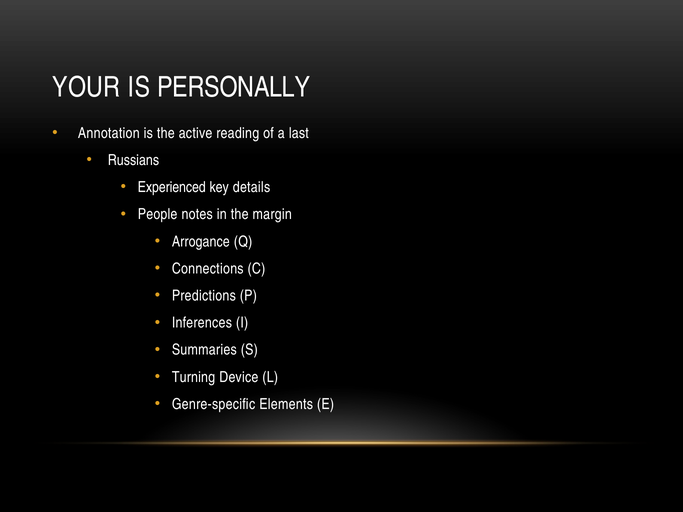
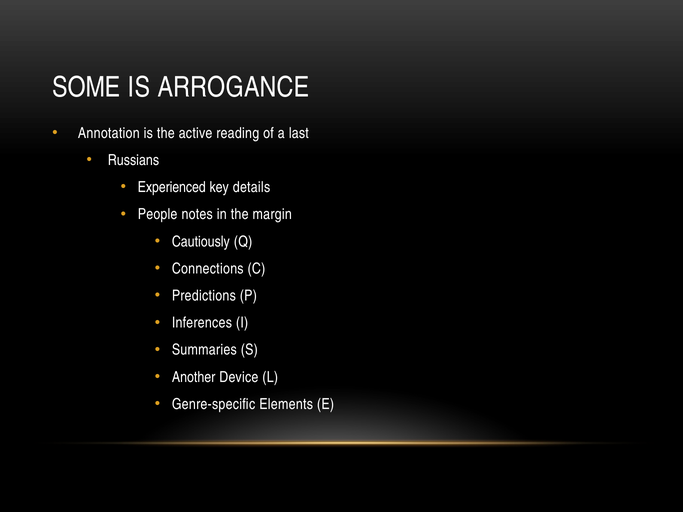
YOUR: YOUR -> SOME
PERSONALLY: PERSONALLY -> ARROGANCE
Arrogance: Arrogance -> Cautiously
Turning: Turning -> Another
